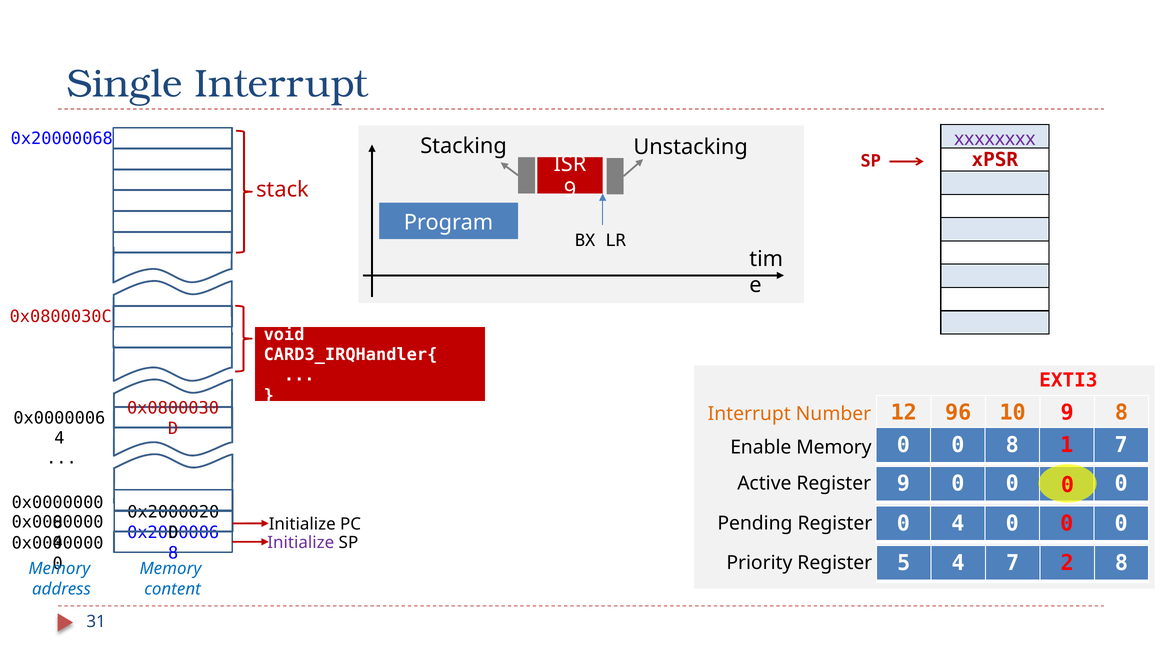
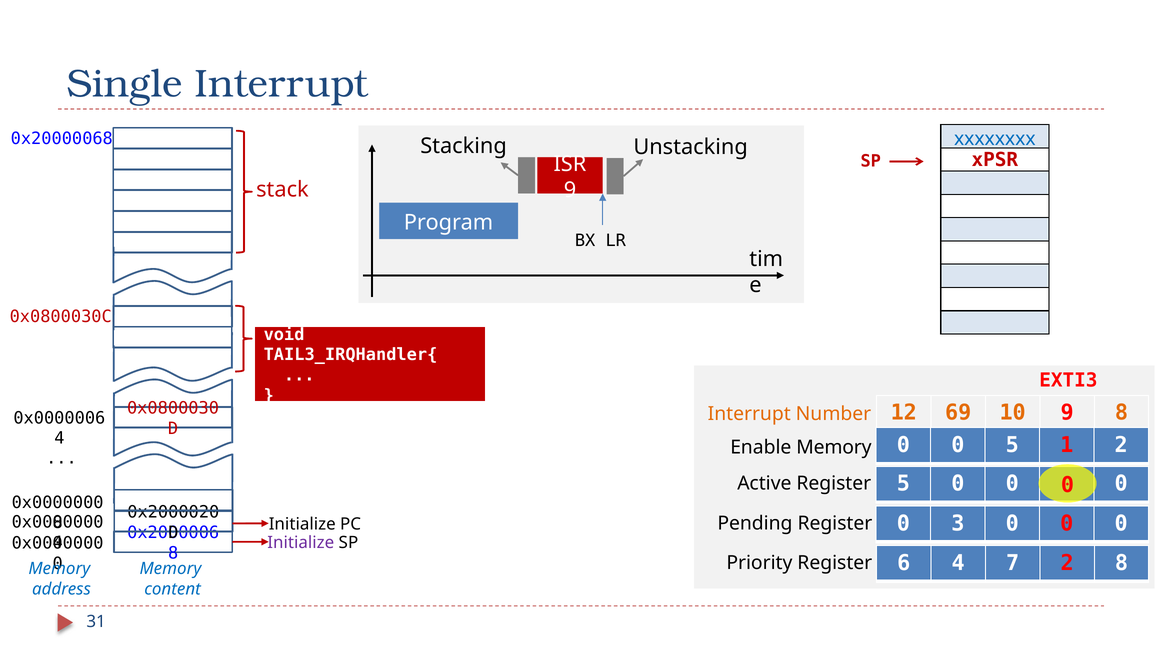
xxxxxxxx colour: purple -> blue
CARD3_IRQHandler{: CARD3_IRQHandler{ -> TAIL3_IRQHandler{
96: 96 -> 69
0 8: 8 -> 5
1 7: 7 -> 2
Register 9: 9 -> 5
0 4: 4 -> 3
5: 5 -> 6
